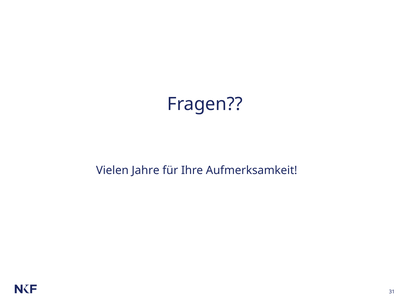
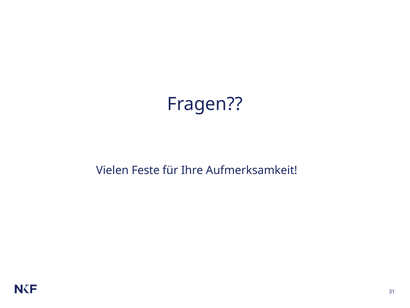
Jahre: Jahre -> Feste
